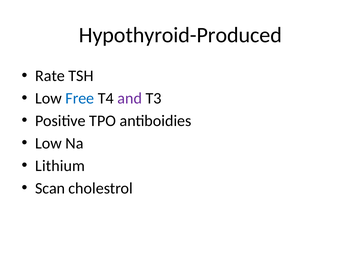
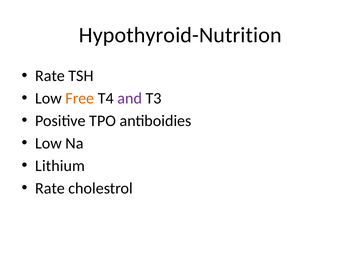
Hypothyroid-Produced: Hypothyroid-Produced -> Hypothyroid-Nutrition
Free colour: blue -> orange
Scan at (50, 188): Scan -> Rate
